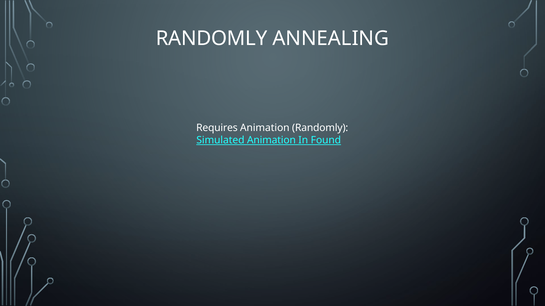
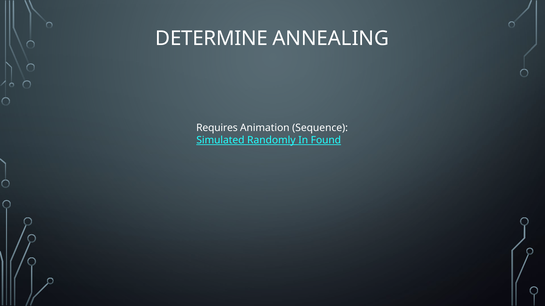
RANDOMLY at (212, 39): RANDOMLY -> DETERMINE
Animation Randomly: Randomly -> Sequence
Simulated Animation: Animation -> Randomly
